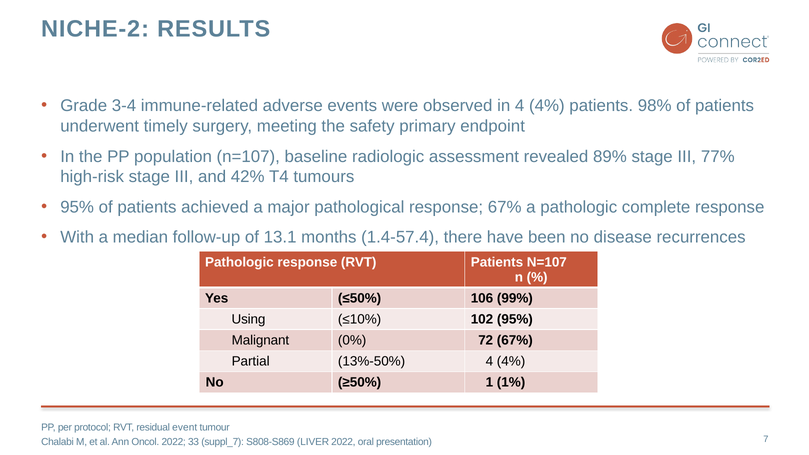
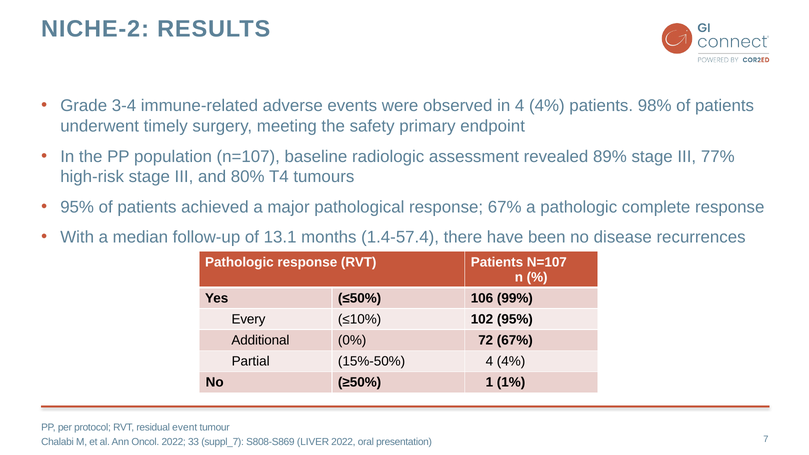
42%: 42% -> 80%
Using: Using -> Every
Malignant: Malignant -> Additional
13%-50%: 13%-50% -> 15%-50%
